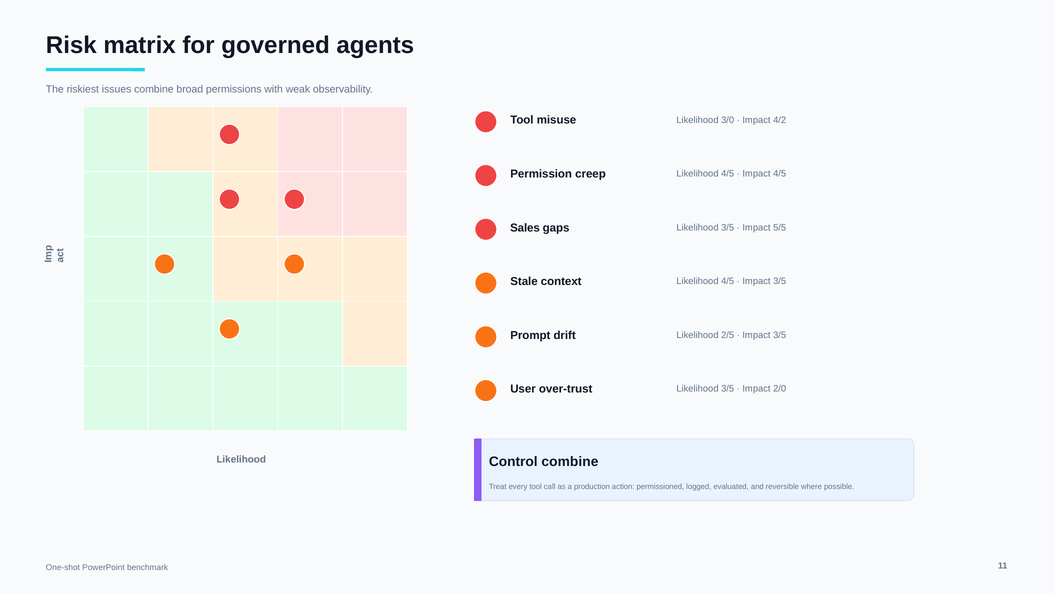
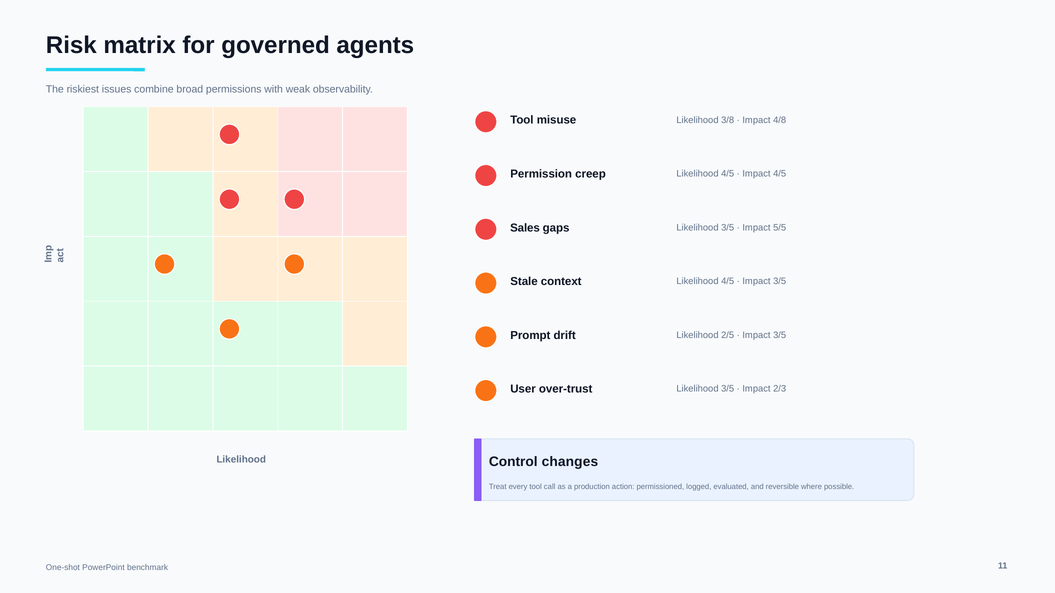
3/0: 3/0 -> 3/8
4/2: 4/2 -> 4/8
2/0: 2/0 -> 2/3
Control combine: combine -> changes
